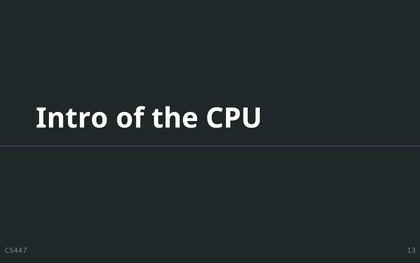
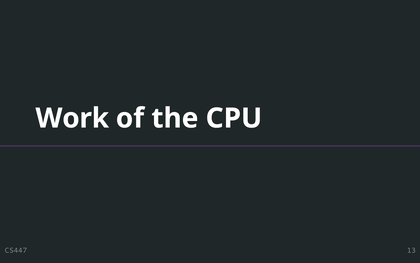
Intro: Intro -> Work
